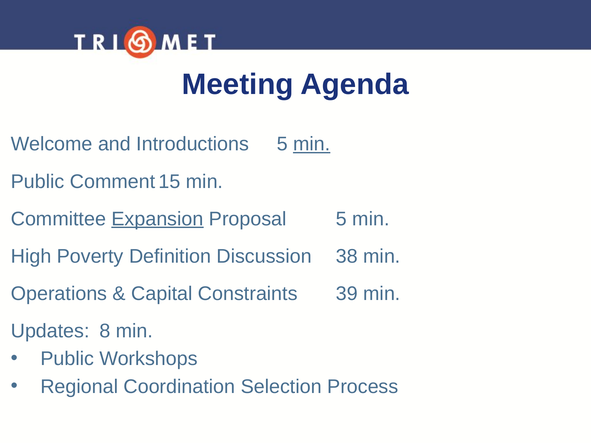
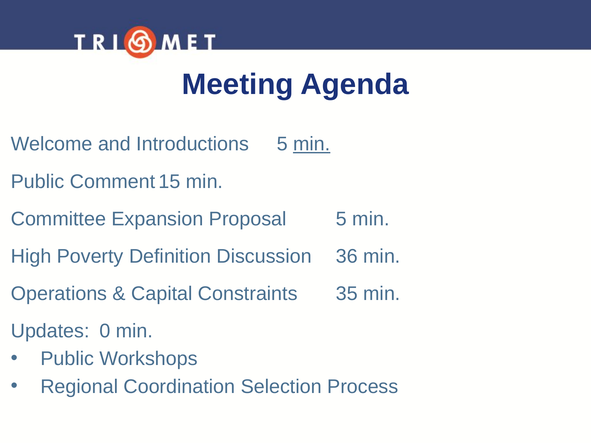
Expansion underline: present -> none
38: 38 -> 36
39: 39 -> 35
8: 8 -> 0
